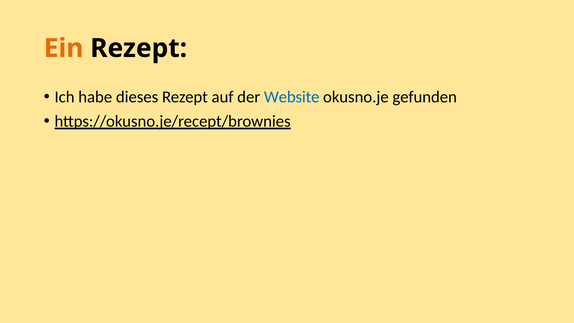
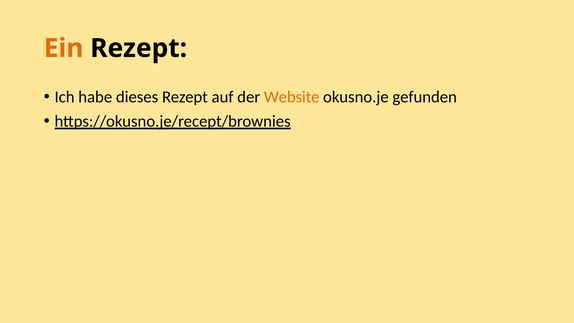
Website colour: blue -> orange
